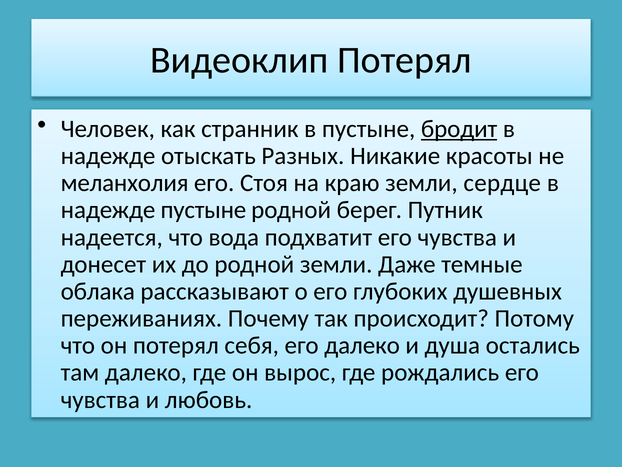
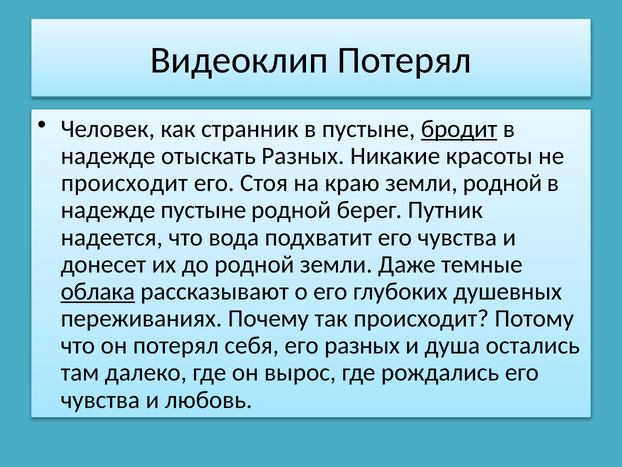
меланхолия at (125, 183): меланхолия -> происходит
земли сердце: сердце -> родной
облака underline: none -> present
его далеко: далеко -> разных
